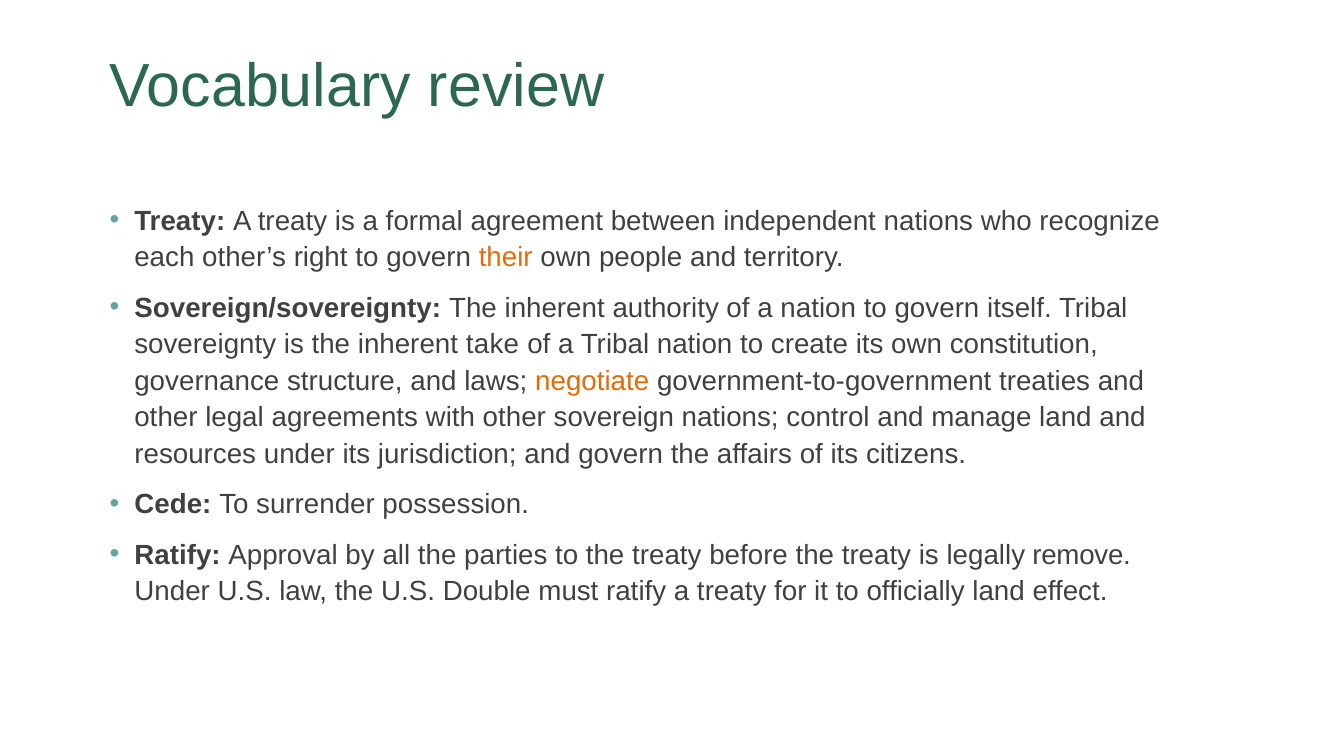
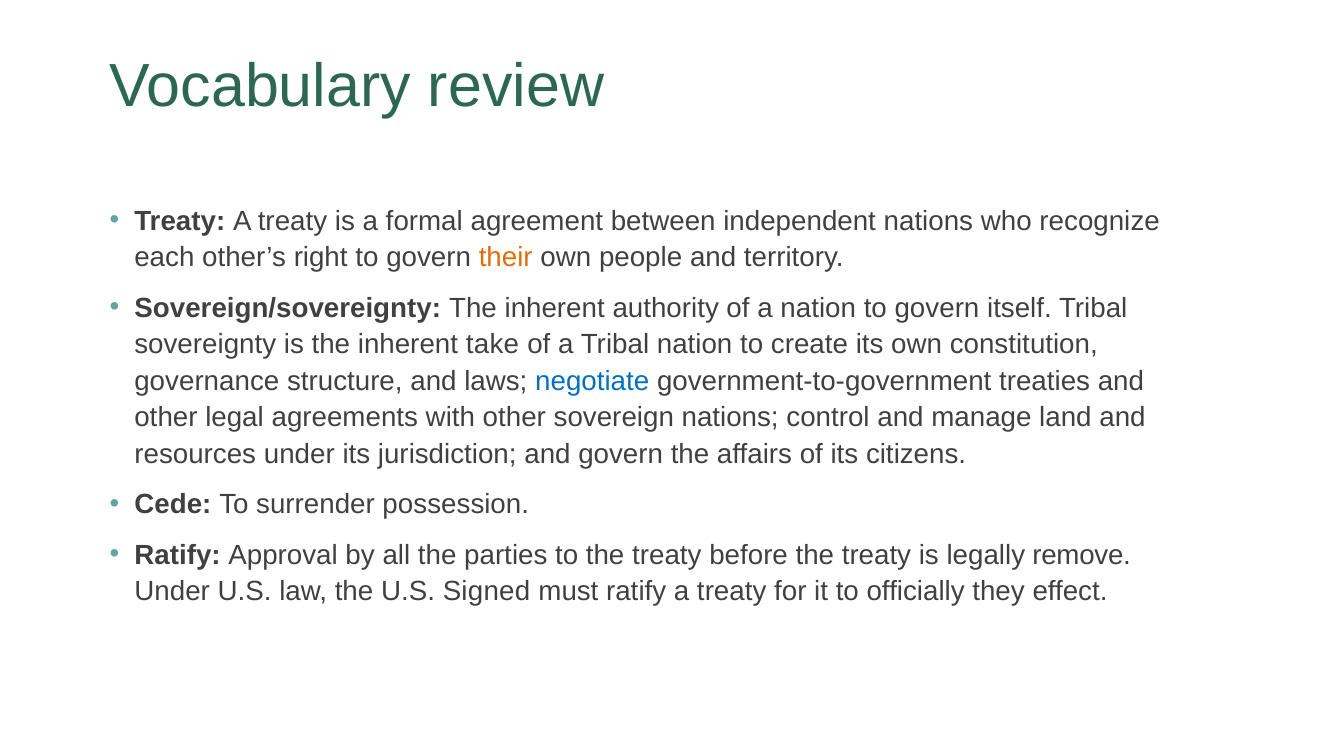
negotiate colour: orange -> blue
Double: Double -> Signed
officially land: land -> they
